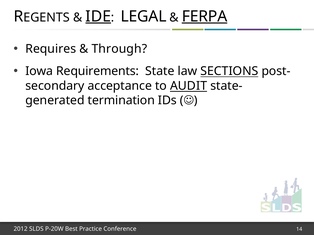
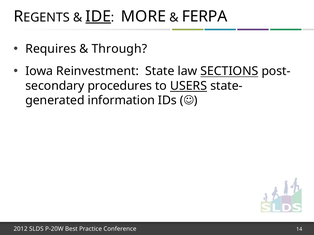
LEGAL: LEGAL -> MORE
FERPA underline: present -> none
Requirements: Requirements -> Reinvestment
acceptance: acceptance -> procedures
AUDIT: AUDIT -> USERS
termination: termination -> information
